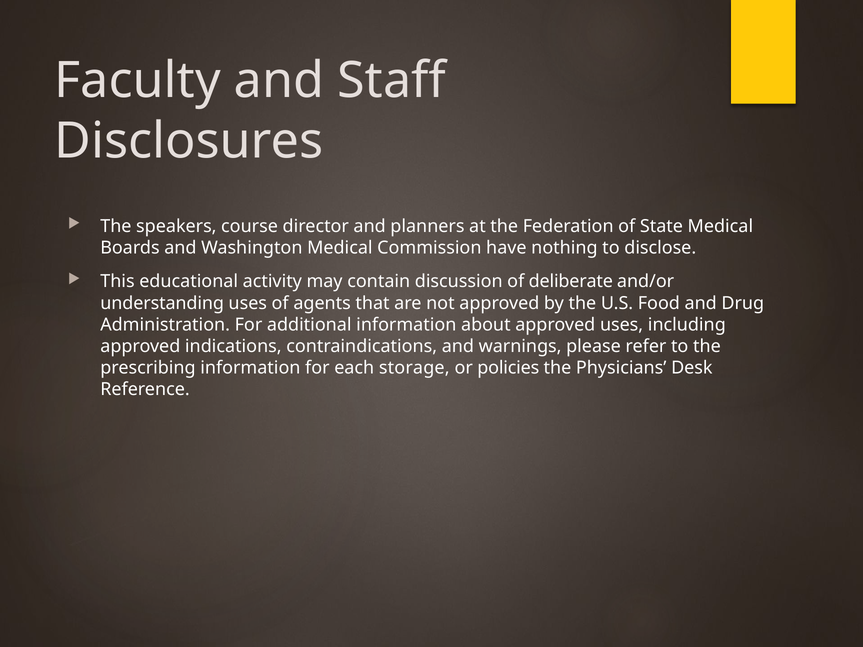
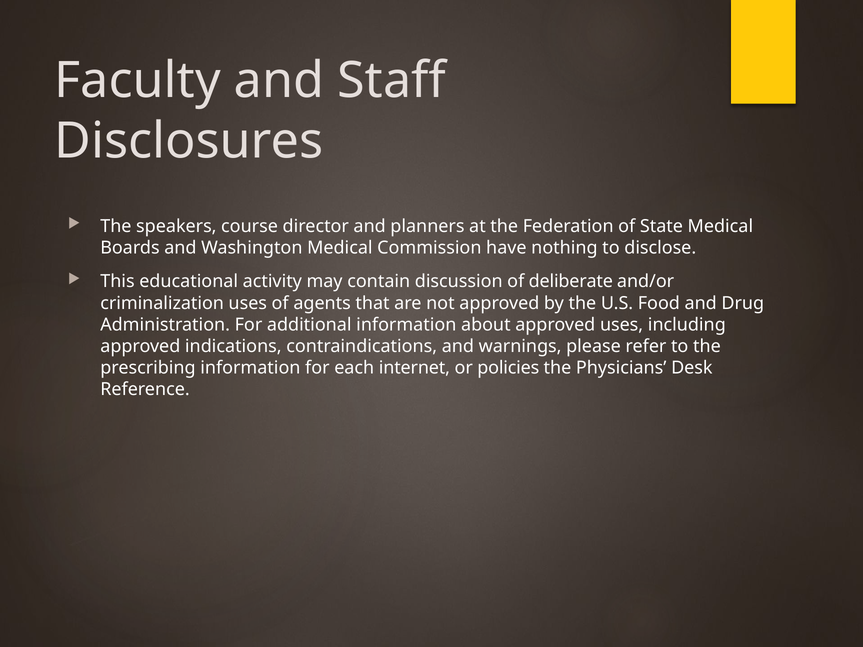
understanding: understanding -> criminalization
storage: storage -> internet
